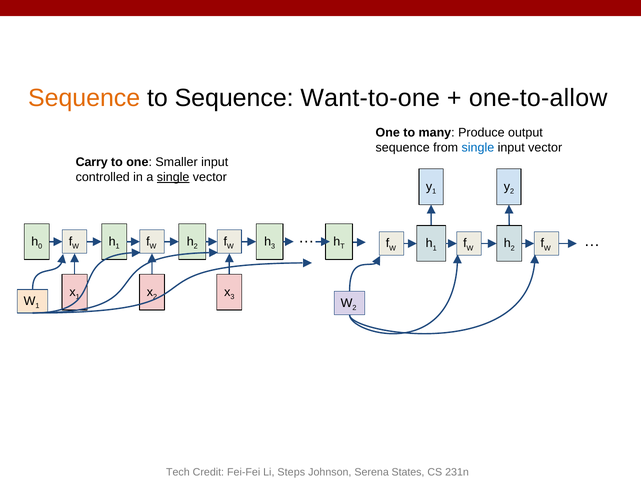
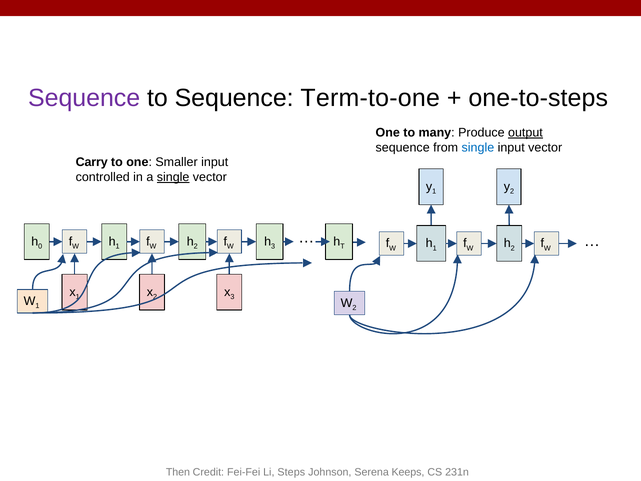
Sequence at (84, 98) colour: orange -> purple
Want-to-one: Want-to-one -> Term-to-one
one-to-allow: one-to-allow -> one-to-steps
output underline: none -> present
Tech: Tech -> Then
States: States -> Keeps
